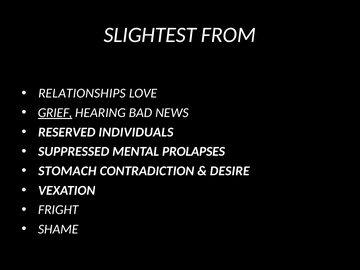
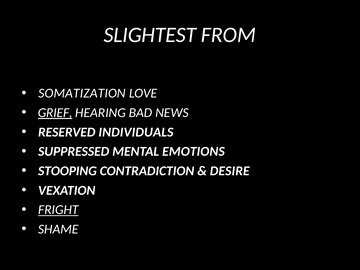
RELATIONSHIPS: RELATIONSHIPS -> SOMATIZATION
PROLAPSES: PROLAPSES -> EMOTIONS
STOMACH: STOMACH -> STOOPING
FRIGHT underline: none -> present
